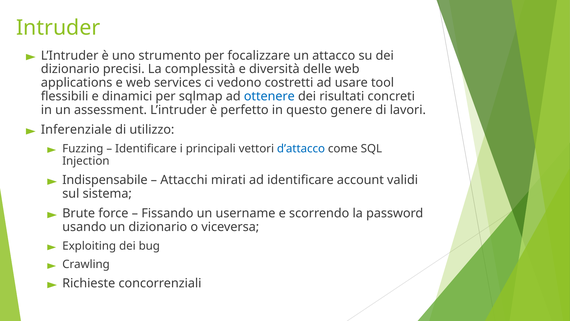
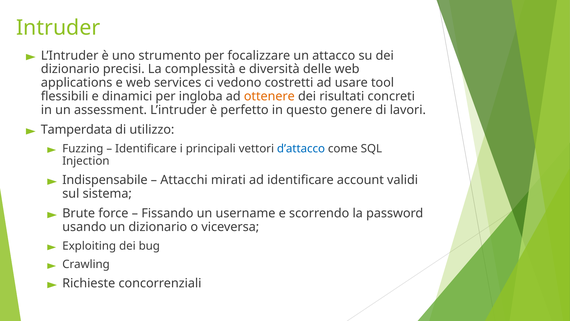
sqlmap: sqlmap -> ingloba
ottenere colour: blue -> orange
Inferenziale: Inferenziale -> Tamperdata
